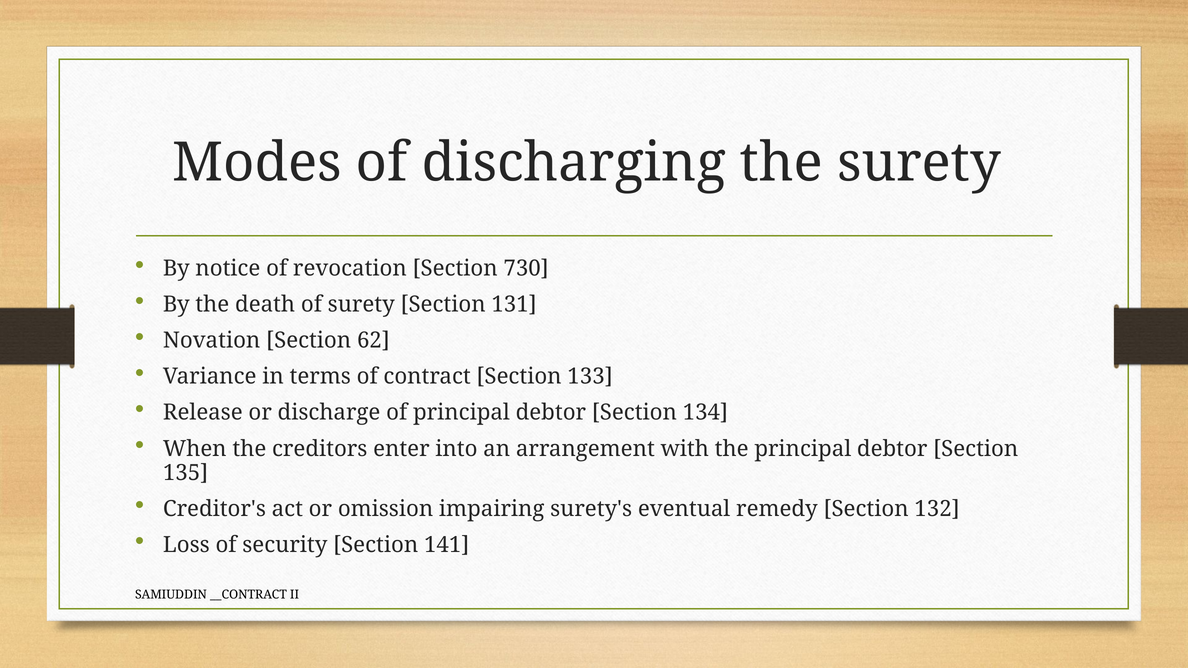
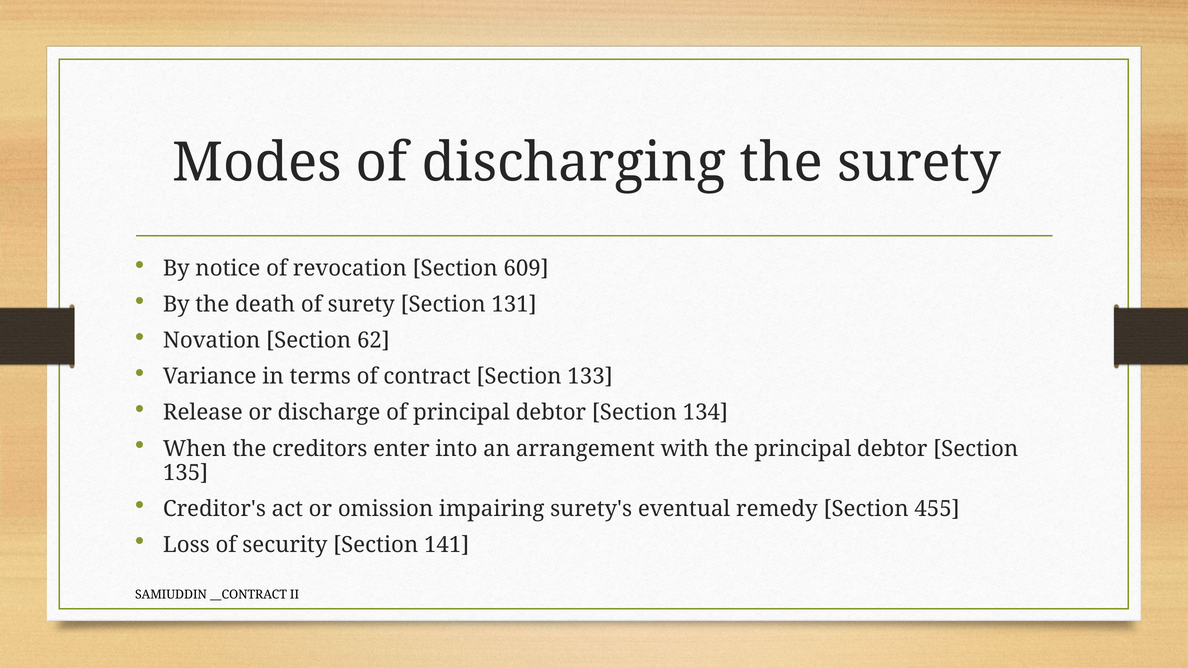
730: 730 -> 609
132: 132 -> 455
